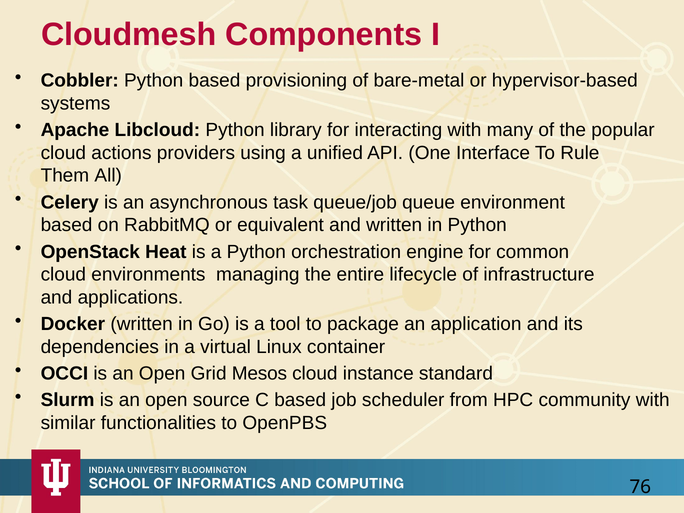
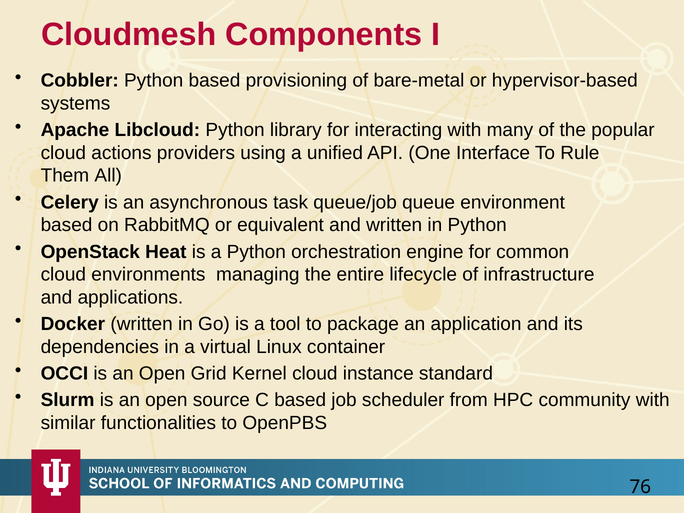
Mesos: Mesos -> Kernel
